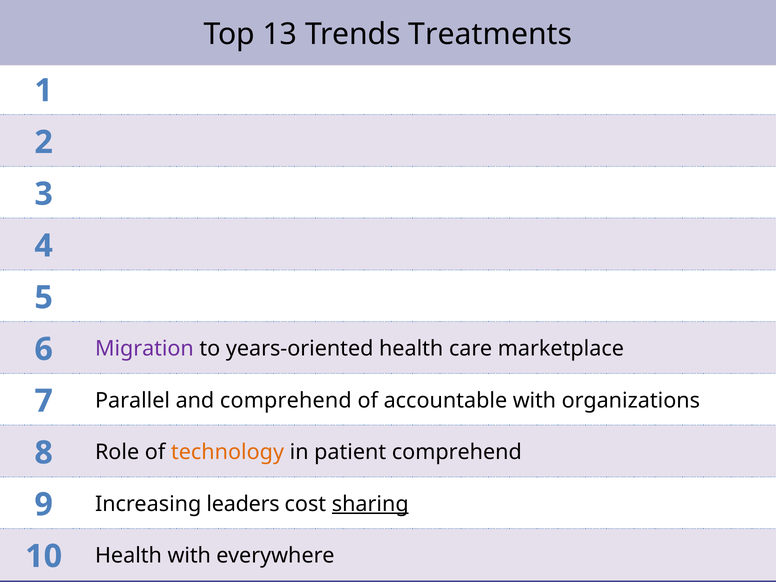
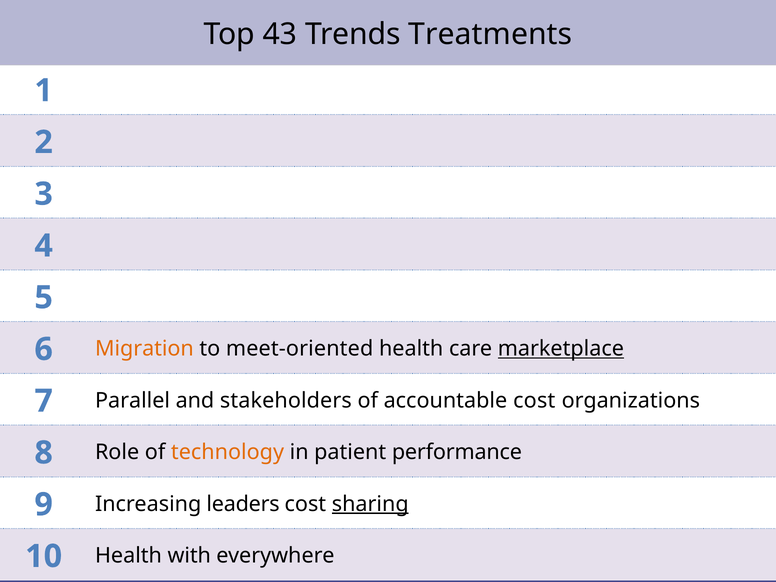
13: 13 -> 43
Migration colour: purple -> orange
years-oriented: years-oriented -> meet-oriented
marketplace underline: none -> present
and comprehend: comprehend -> stakeholders
accountable with: with -> cost
patient comprehend: comprehend -> performance
